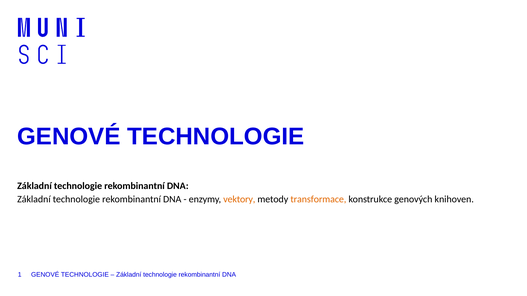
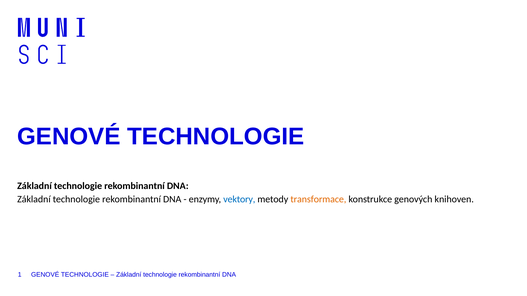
vektory colour: orange -> blue
